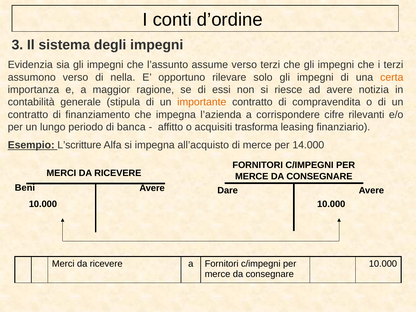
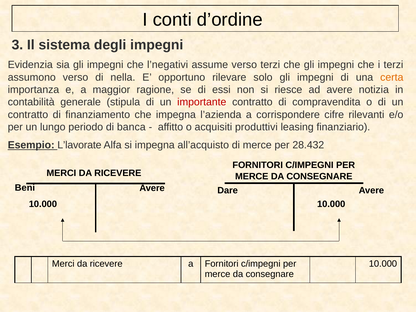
l’assunto: l’assunto -> l’negativi
importante colour: orange -> red
trasforma: trasforma -> produttivi
L’scritture: L’scritture -> L’lavorate
14.000: 14.000 -> 28.432
